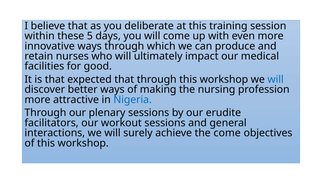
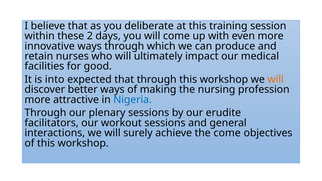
5: 5 -> 2
is that: that -> into
will at (276, 79) colour: blue -> orange
